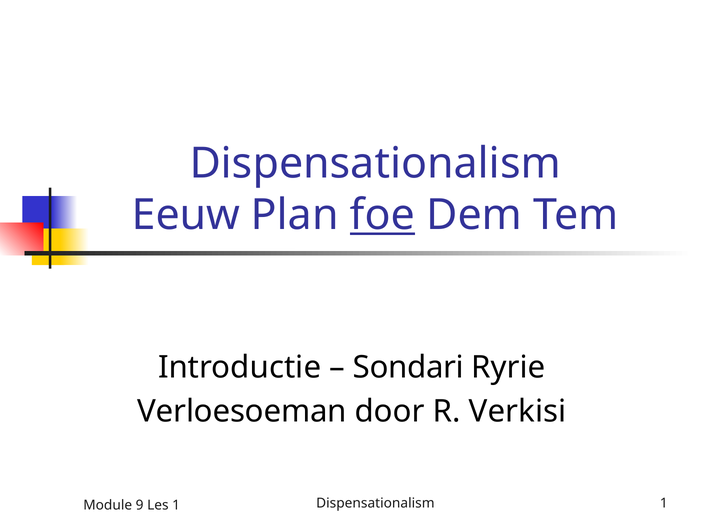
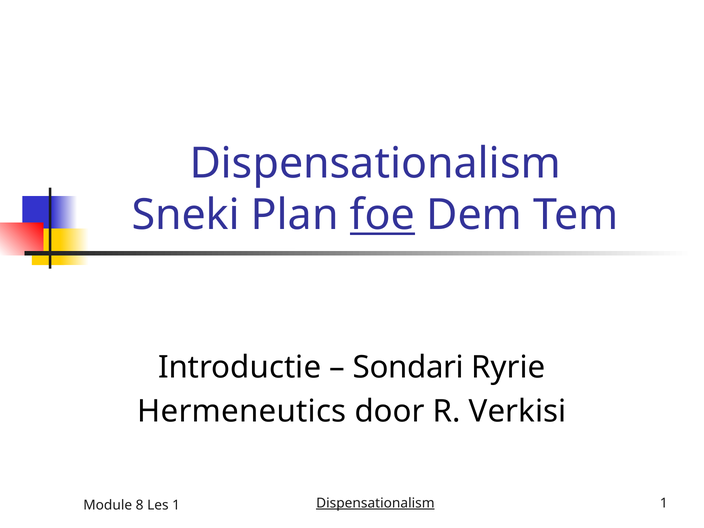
Eeuw: Eeuw -> Sneki
Verloesoeman: Verloesoeman -> Hermeneutics
Dispensationalism at (375, 503) underline: none -> present
9: 9 -> 8
